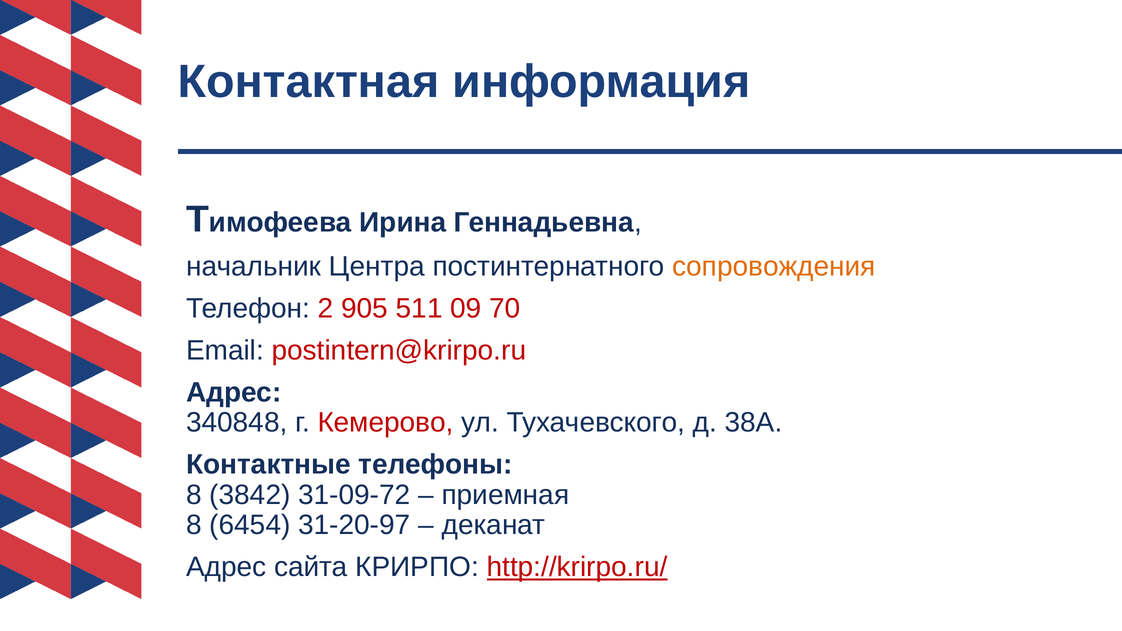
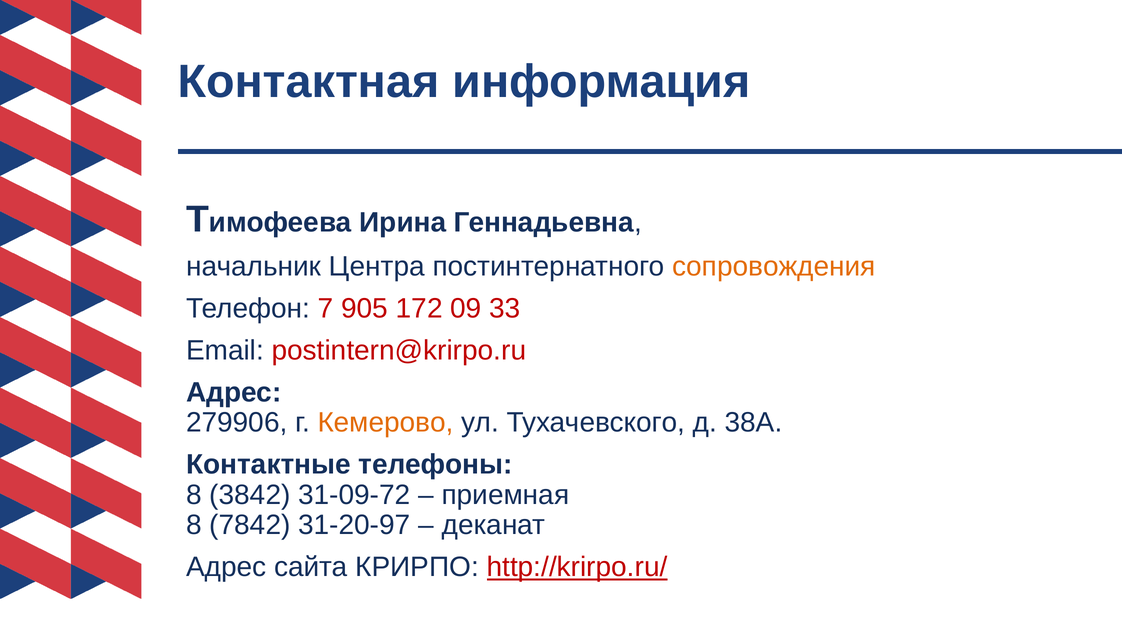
2: 2 -> 7
511: 511 -> 172
70: 70 -> 33
340848: 340848 -> 279906
Кемерово colour: red -> orange
6454: 6454 -> 7842
